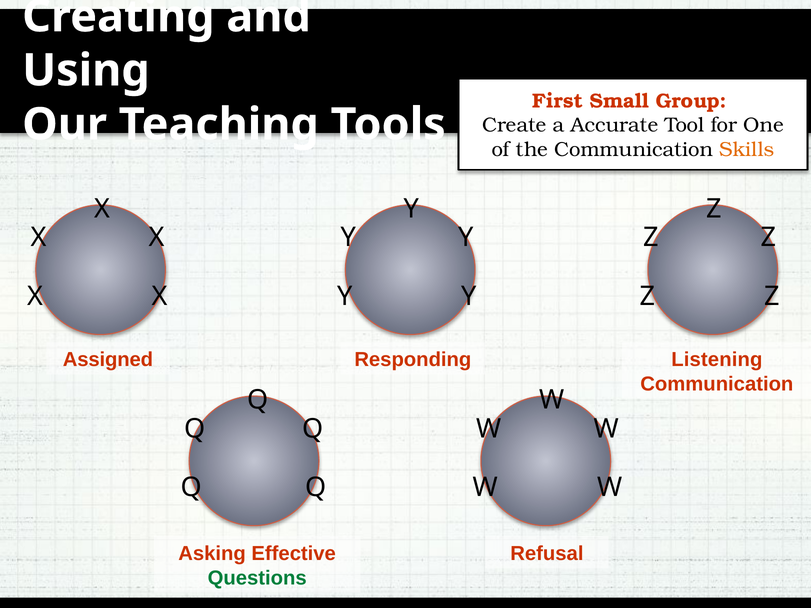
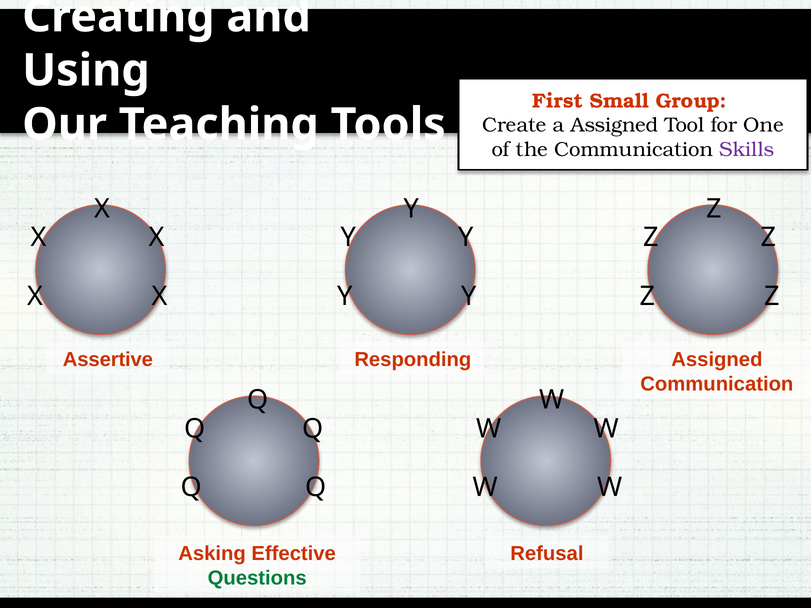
a Accurate: Accurate -> Assigned
Skills colour: orange -> purple
Assigned: Assigned -> Assertive
Listening at (717, 360): Listening -> Assigned
